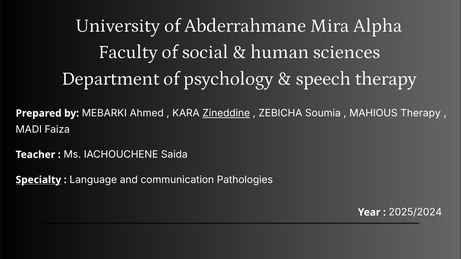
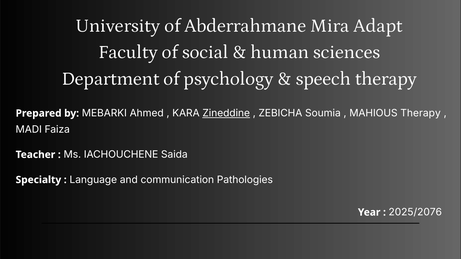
Alpha: Alpha -> Adapt
Specialty underline: present -> none
2025/2024: 2025/2024 -> 2025/2076
